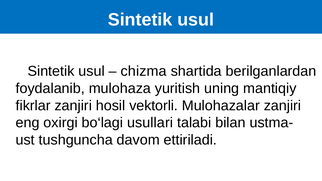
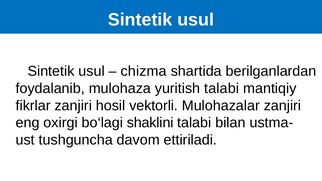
yuritish uning: uning -> talabi
usullari: usullari -> shaklini
